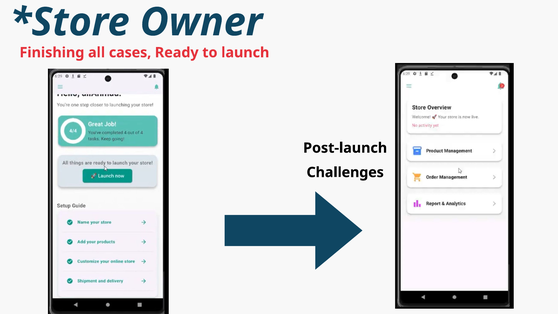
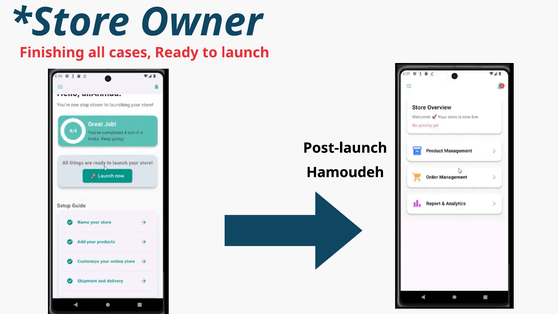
Challenges: Challenges -> Hamoudeh
